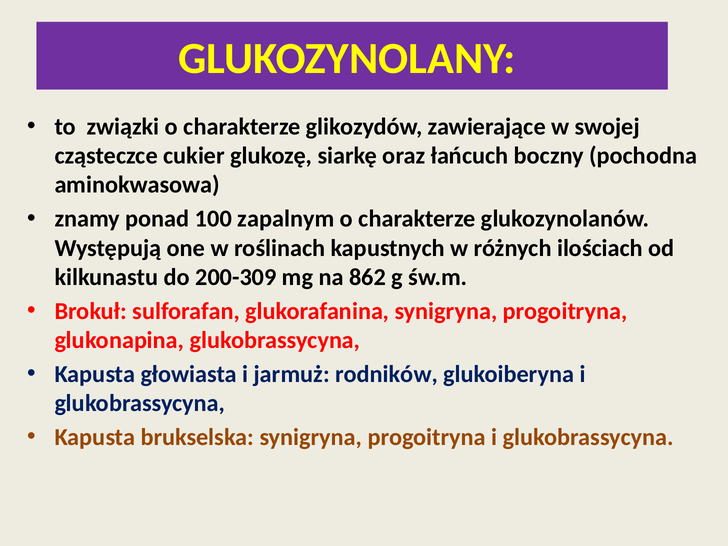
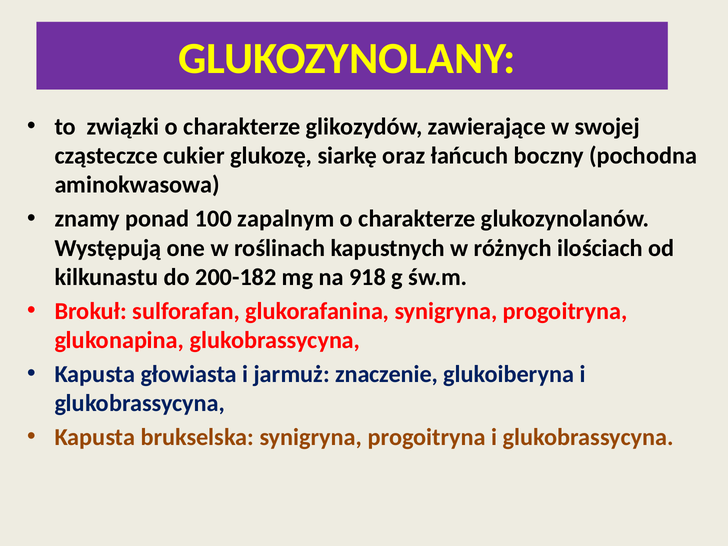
200-309: 200-309 -> 200-182
862: 862 -> 918
rodników: rodników -> znaczenie
